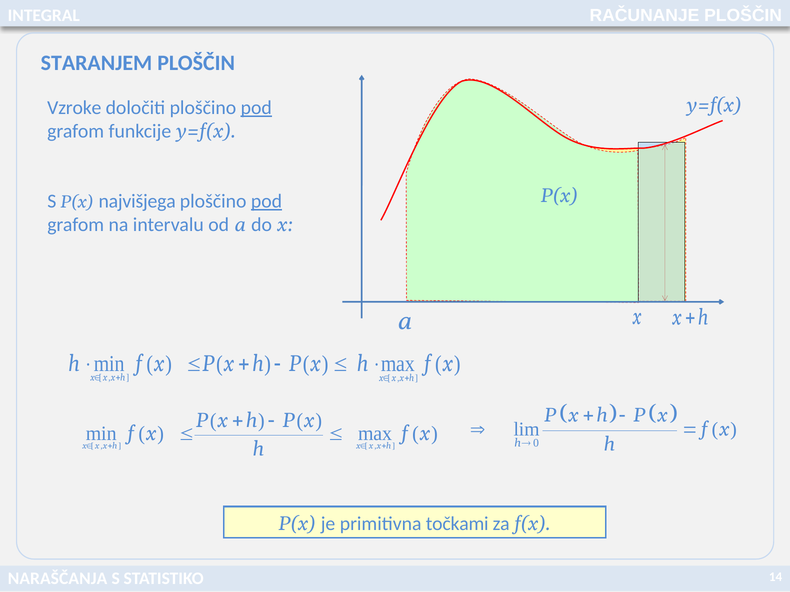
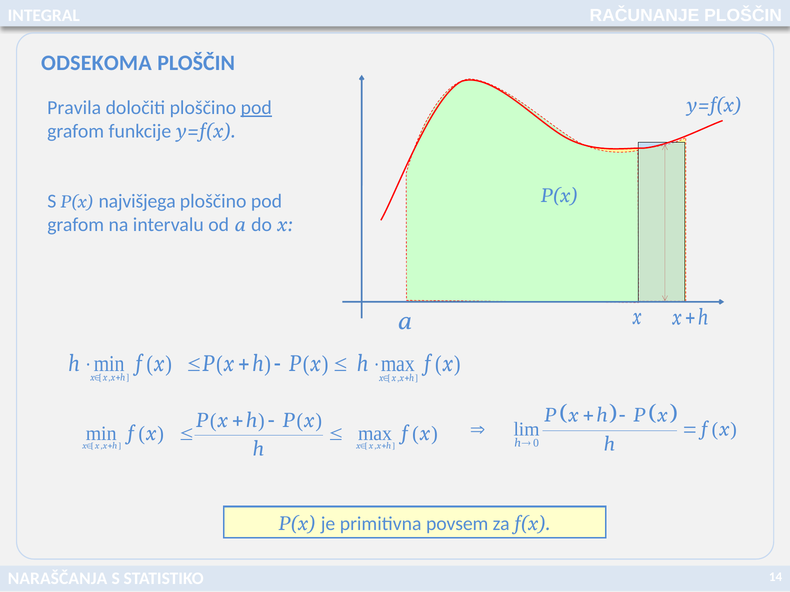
STARANJEM: STARANJEM -> ODSEKOMA
Vzroke: Vzroke -> Pravila
pod at (267, 201) underline: present -> none
točkami: točkami -> povsem
